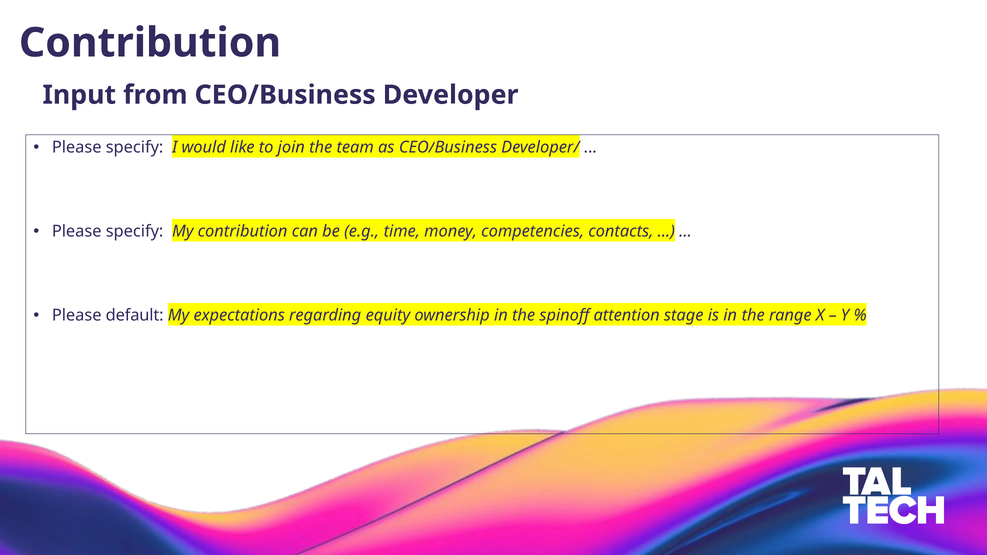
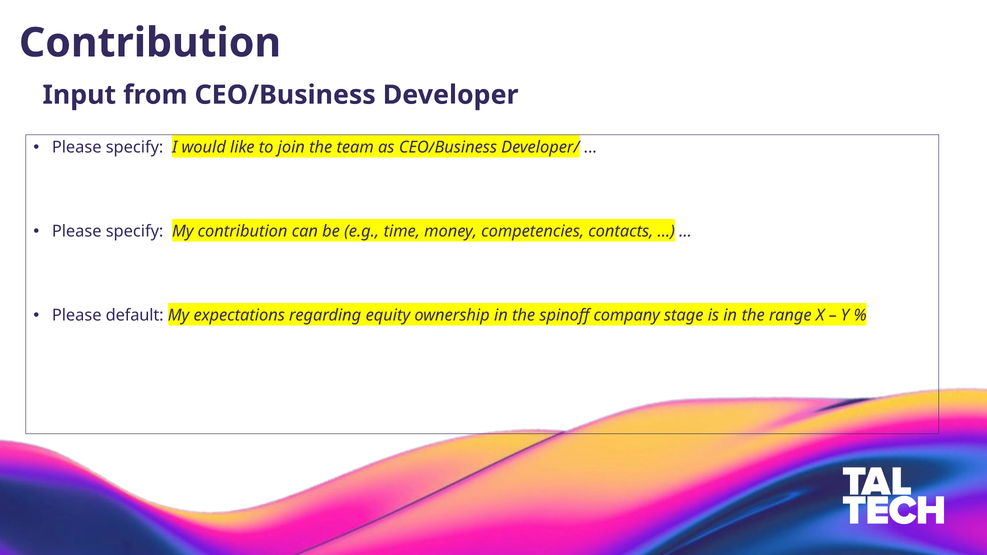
attention: attention -> company
